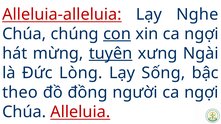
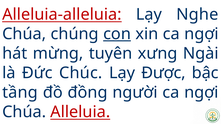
tuyên underline: present -> none
Lòng: Lòng -> Chúc
Sống: Sống -> Được
theo: theo -> tầng
